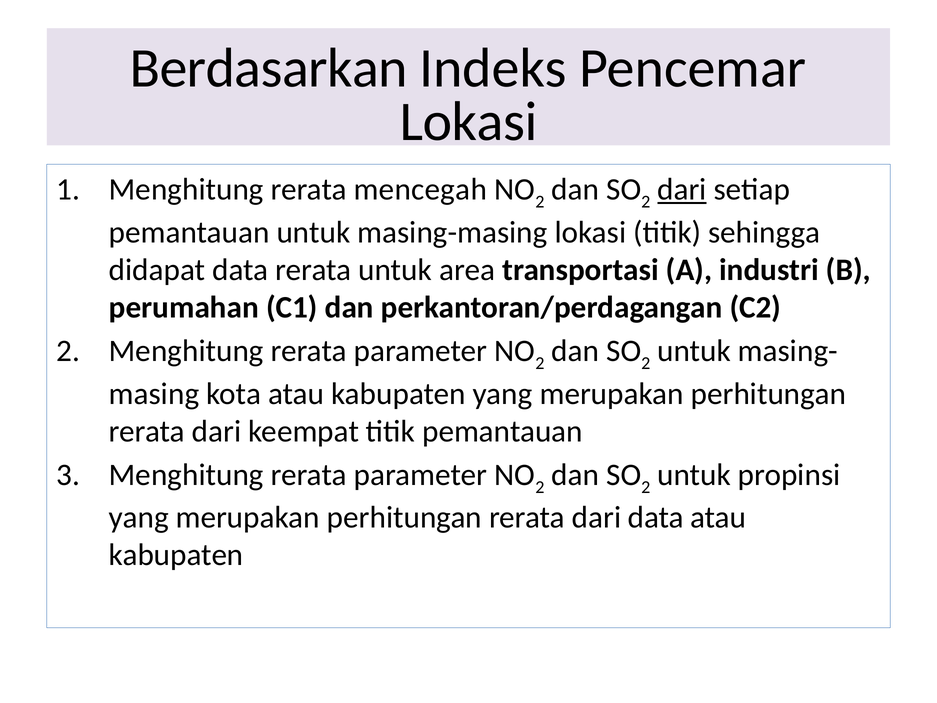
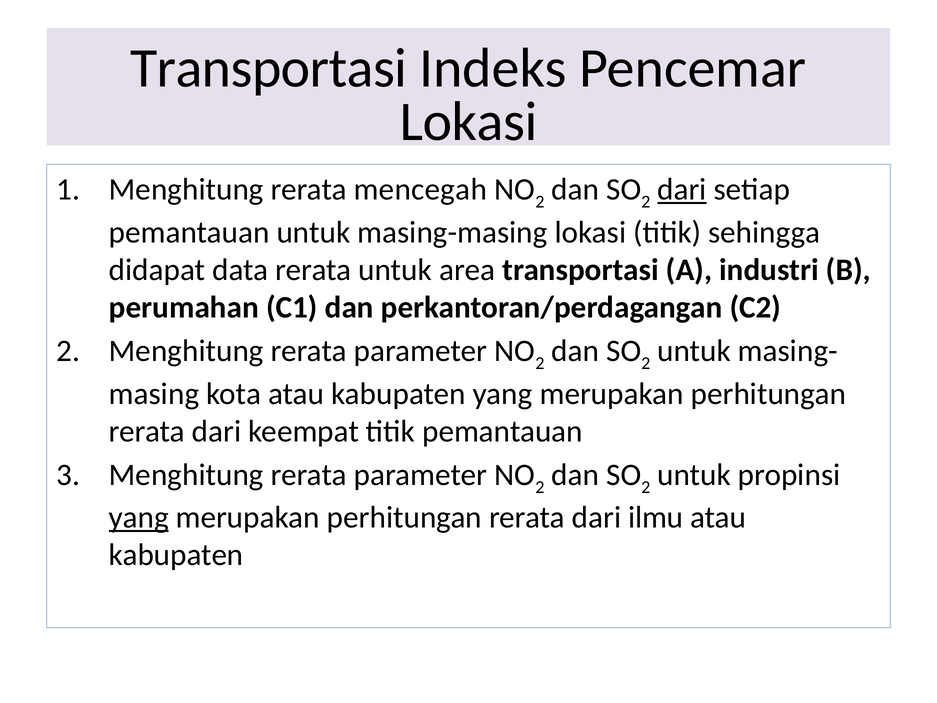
Berdasarkan at (269, 68): Berdasarkan -> Transportasi
yang at (139, 517) underline: none -> present
dari data: data -> ilmu
